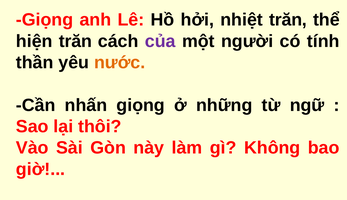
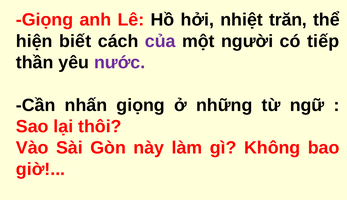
hiện trăn: trăn -> biết
tính: tính -> tiếp
nước colour: orange -> purple
